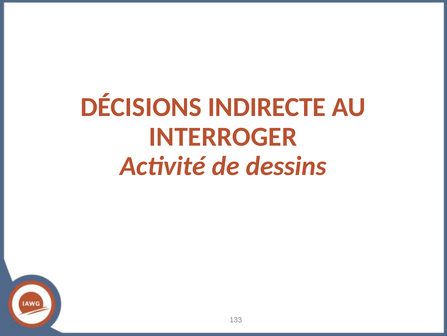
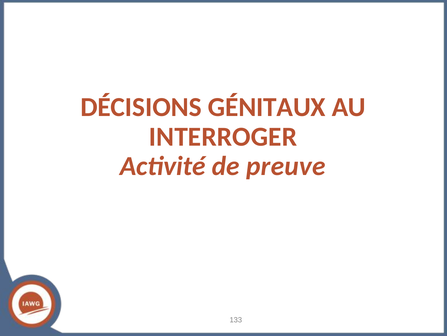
INDIRECTE: INDIRECTE -> GÉNITAUX
dessins: dessins -> preuve
